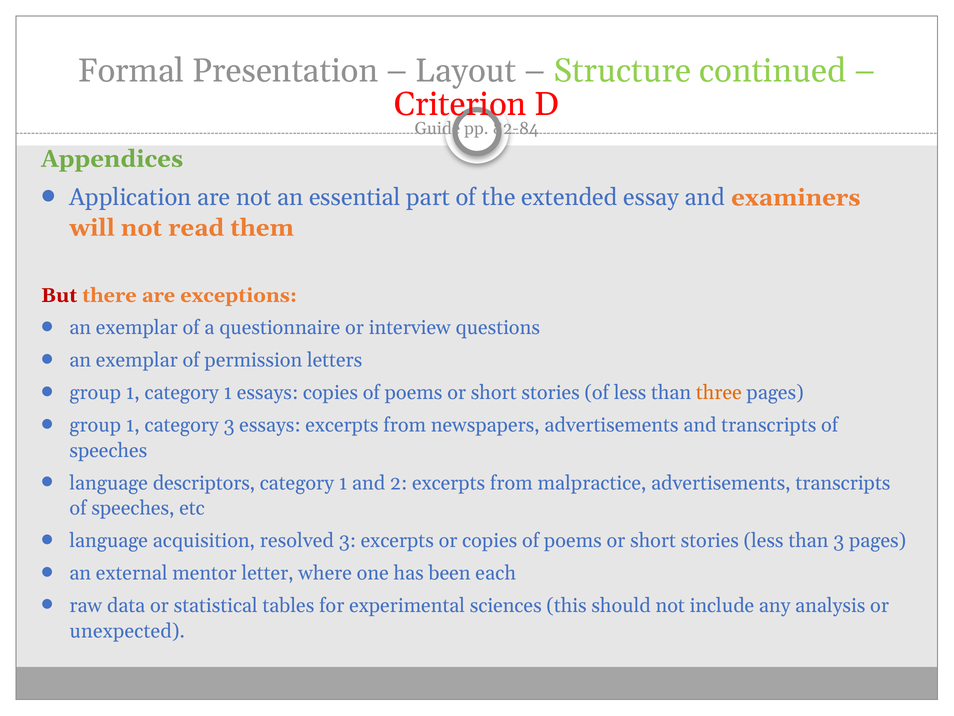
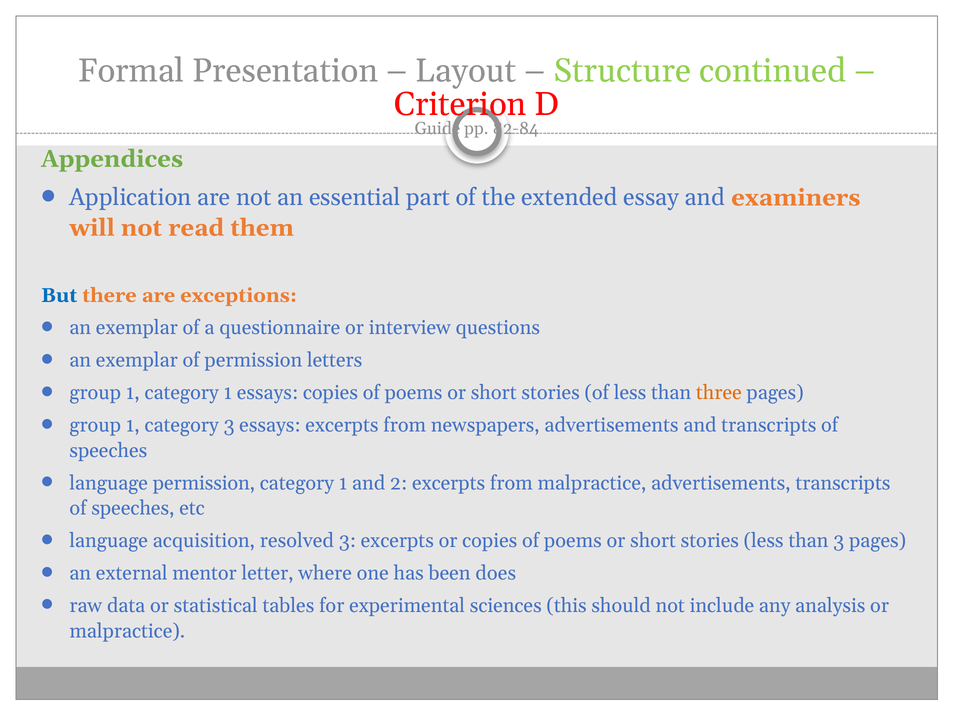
But colour: red -> blue
language descriptors: descriptors -> permission
each: each -> does
unexpected at (127, 631): unexpected -> malpractice
